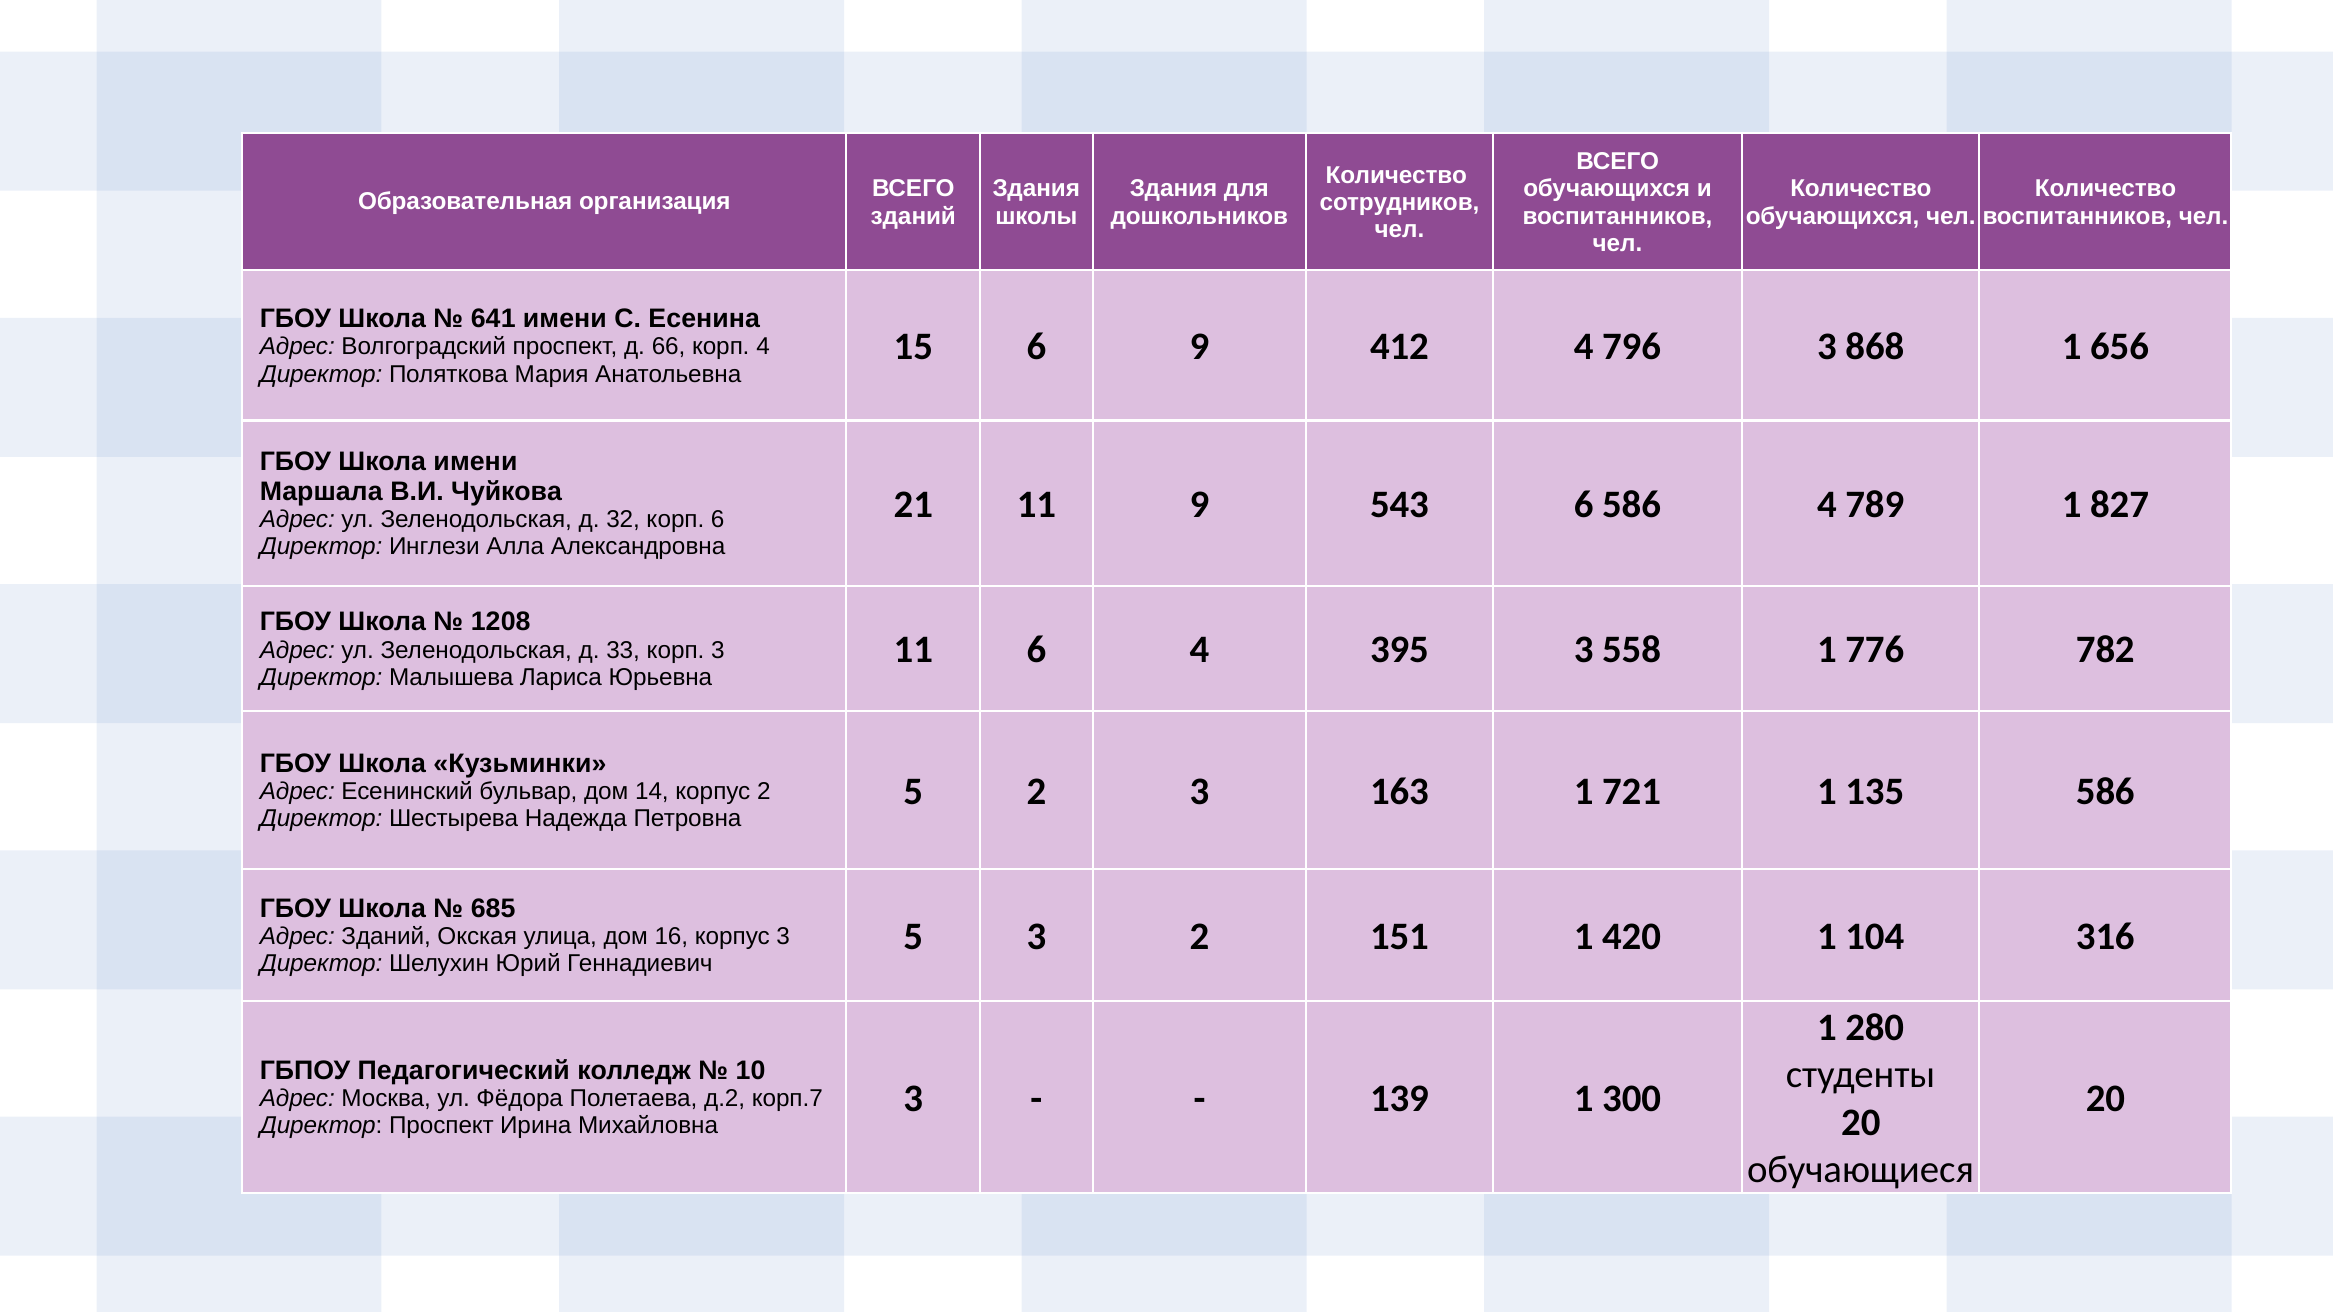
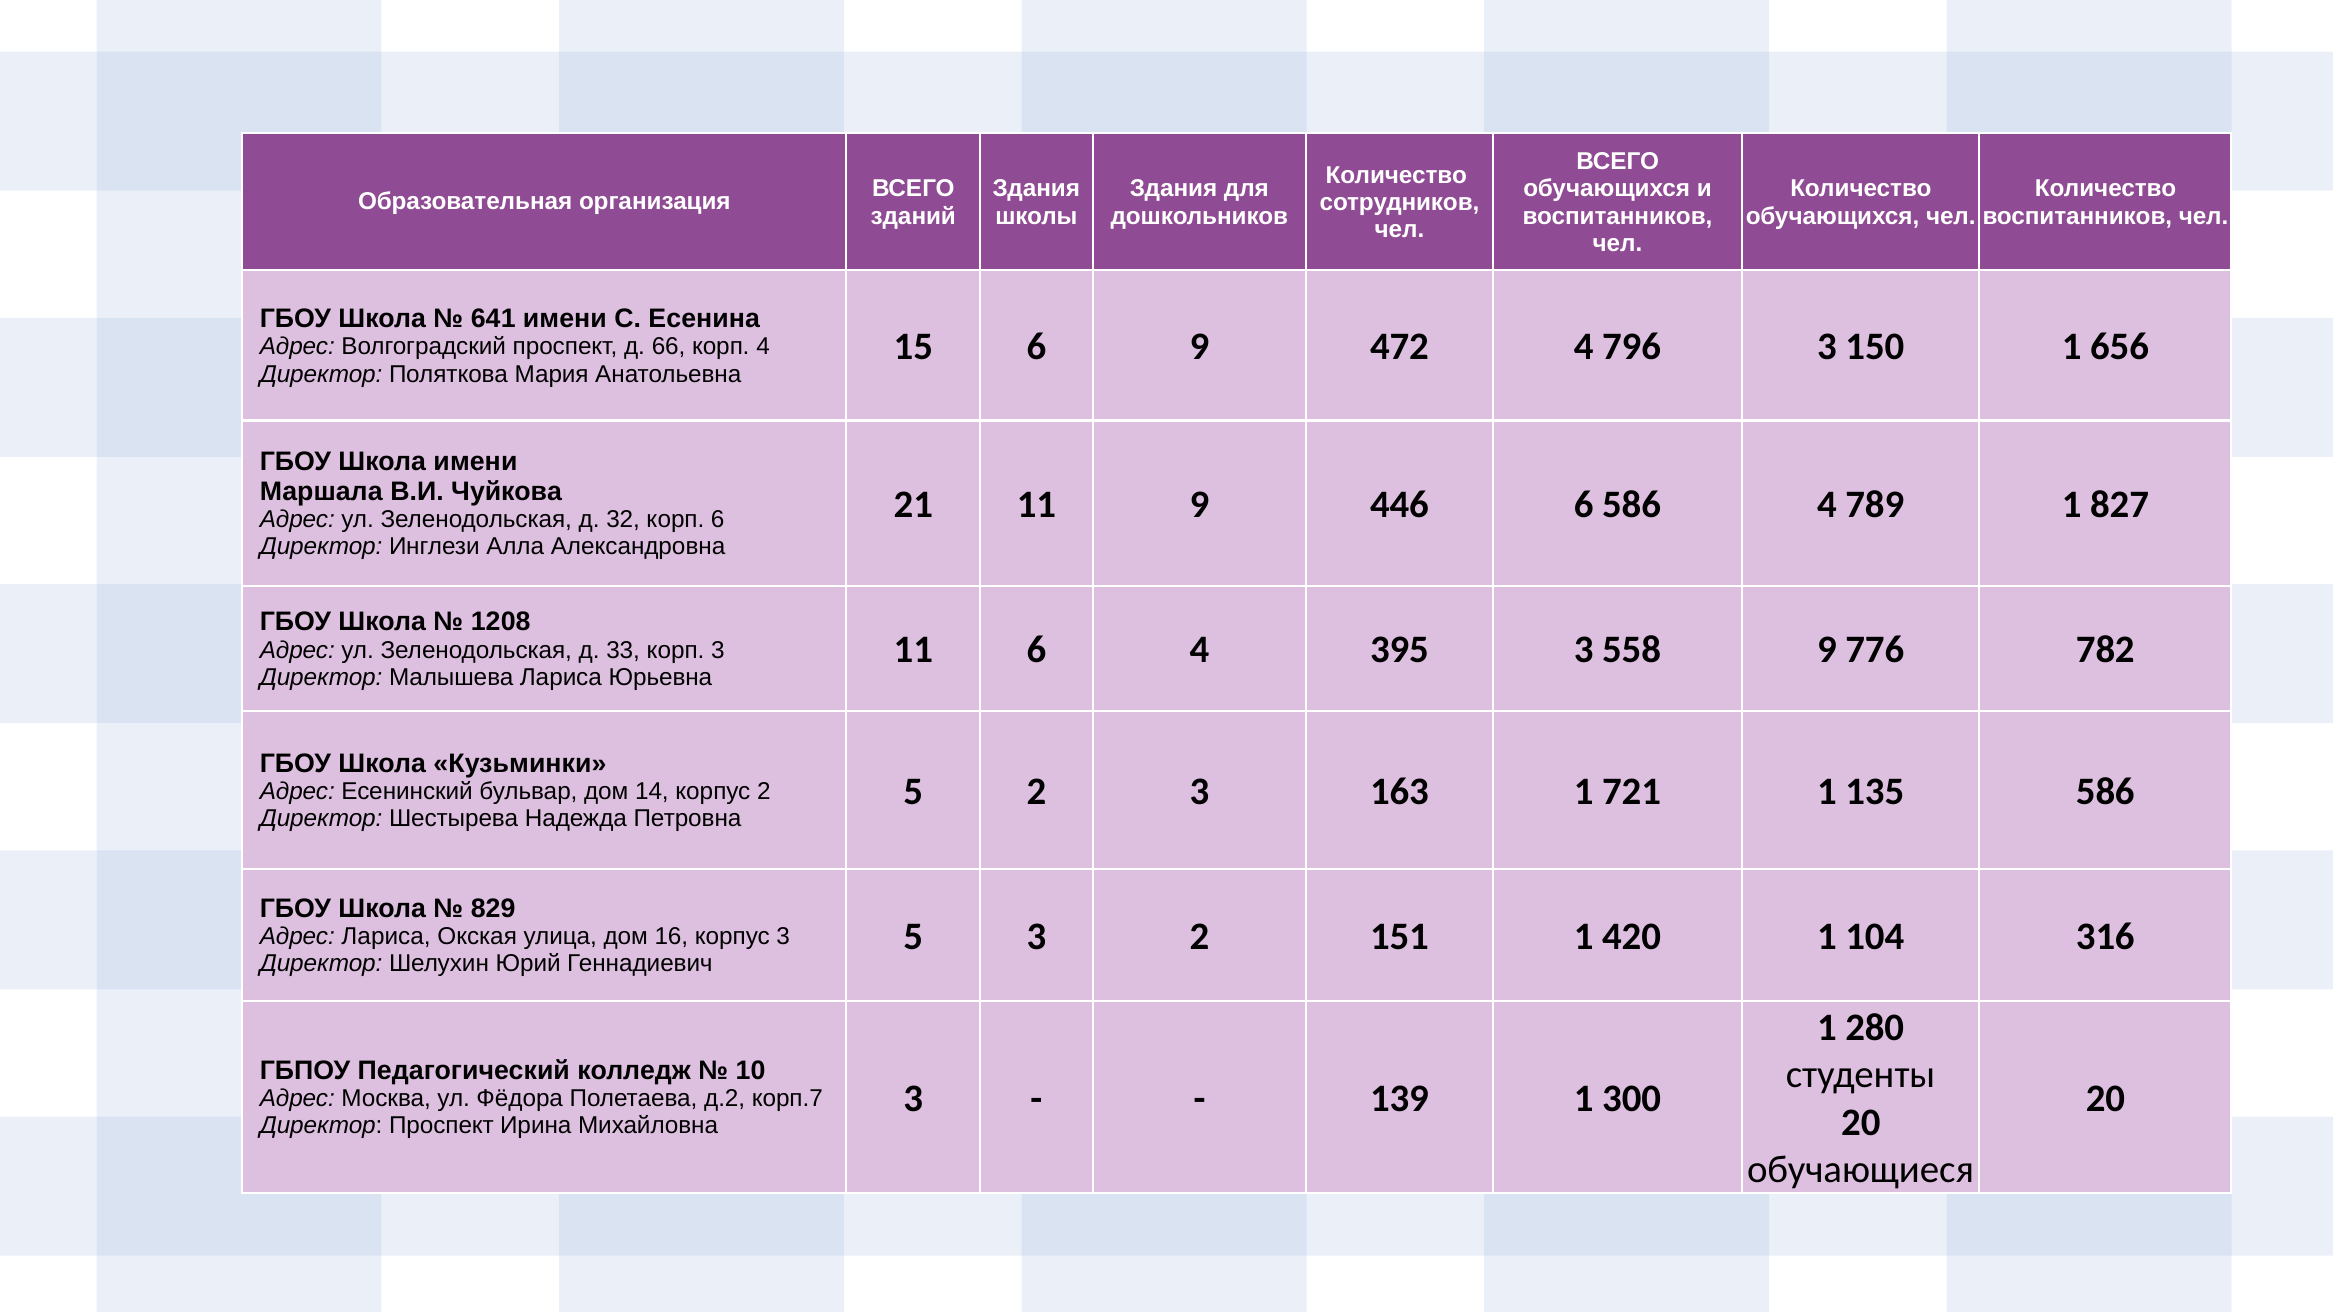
412: 412 -> 472
868: 868 -> 150
543: 543 -> 446
558 1: 1 -> 9
685: 685 -> 829
Адрес Зданий: Зданий -> Лариса
